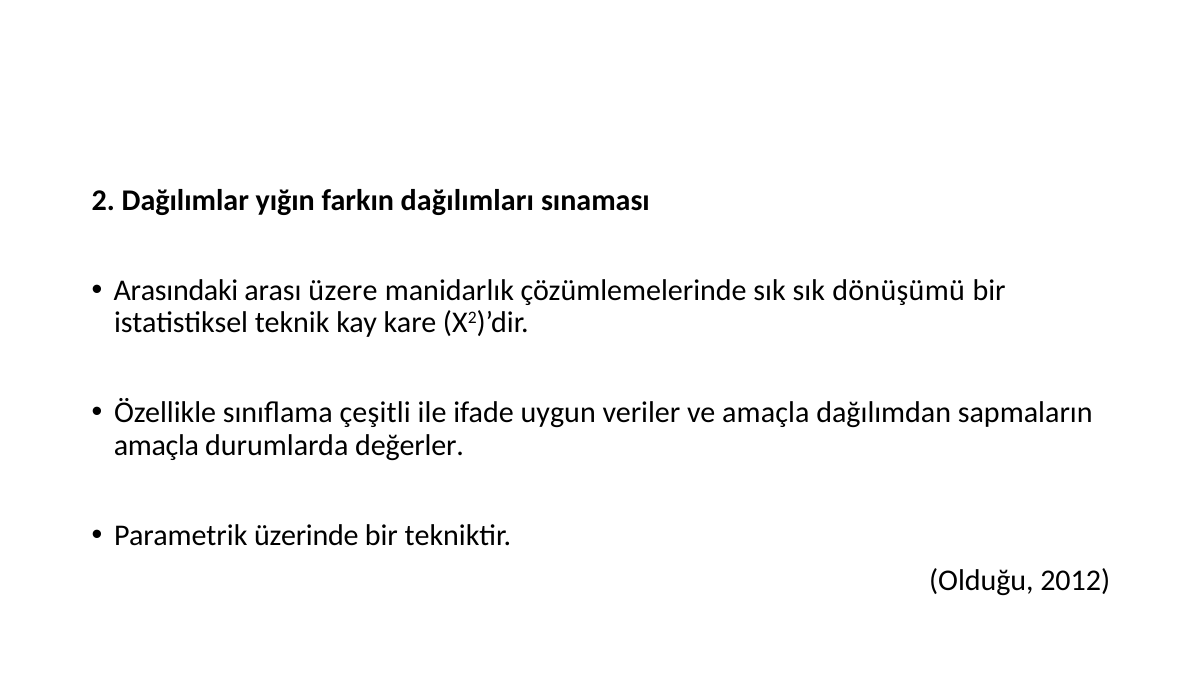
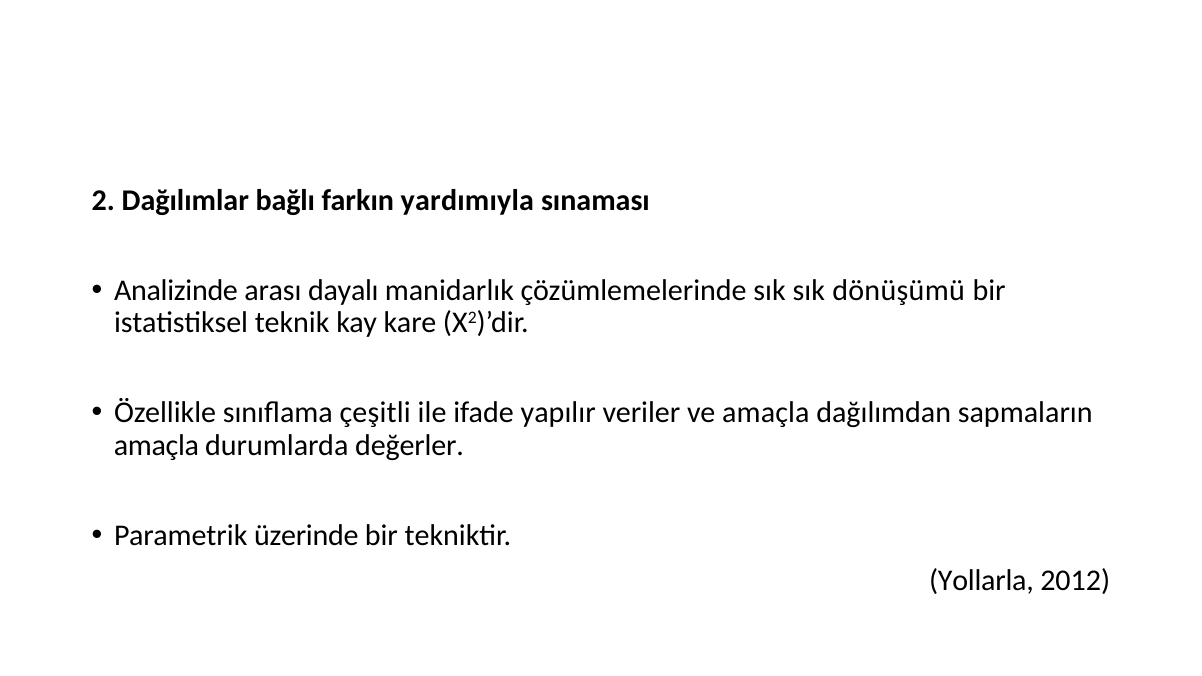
yığın: yığın -> bağlı
dağılımları: dağılımları -> yardımıyla
Arasındaki: Arasındaki -> Analizinde
üzere: üzere -> dayalı
uygun: uygun -> yapılır
Olduğu: Olduğu -> Yollarla
